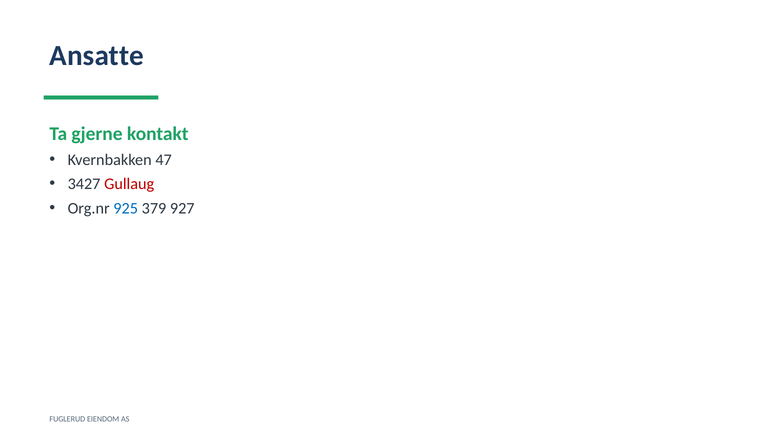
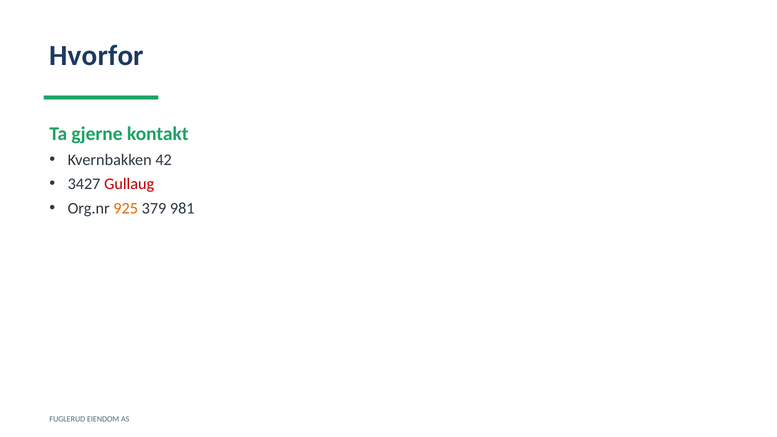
Ansatte: Ansatte -> Hvorfor
47: 47 -> 42
925 colour: blue -> orange
927: 927 -> 981
